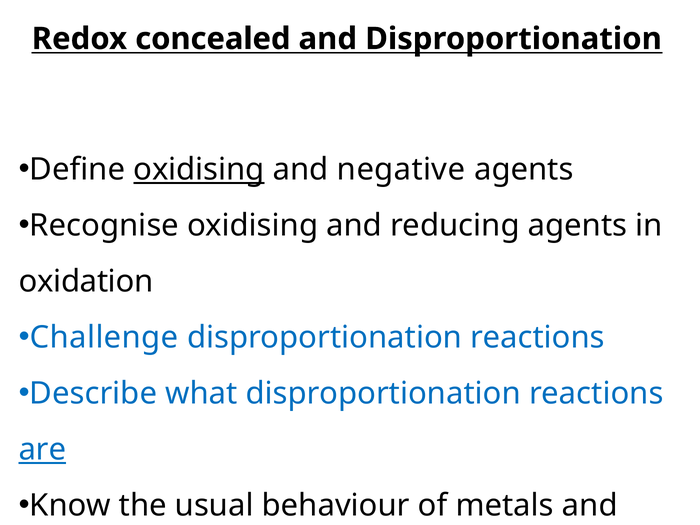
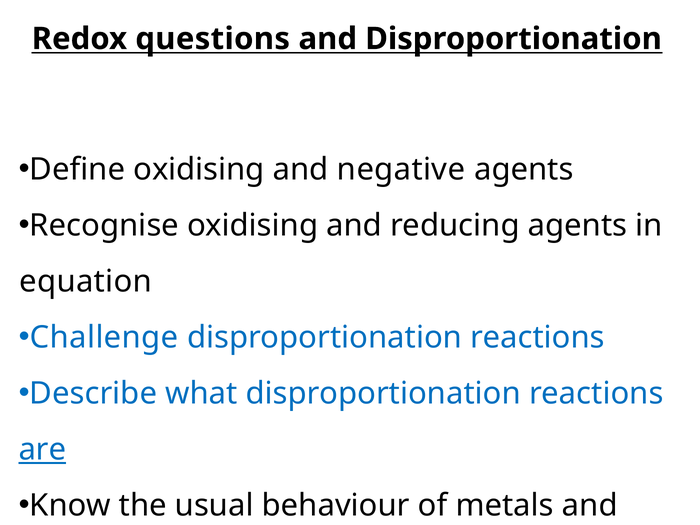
concealed: concealed -> questions
oxidising at (199, 169) underline: present -> none
oxidation at (86, 281): oxidation -> equation
